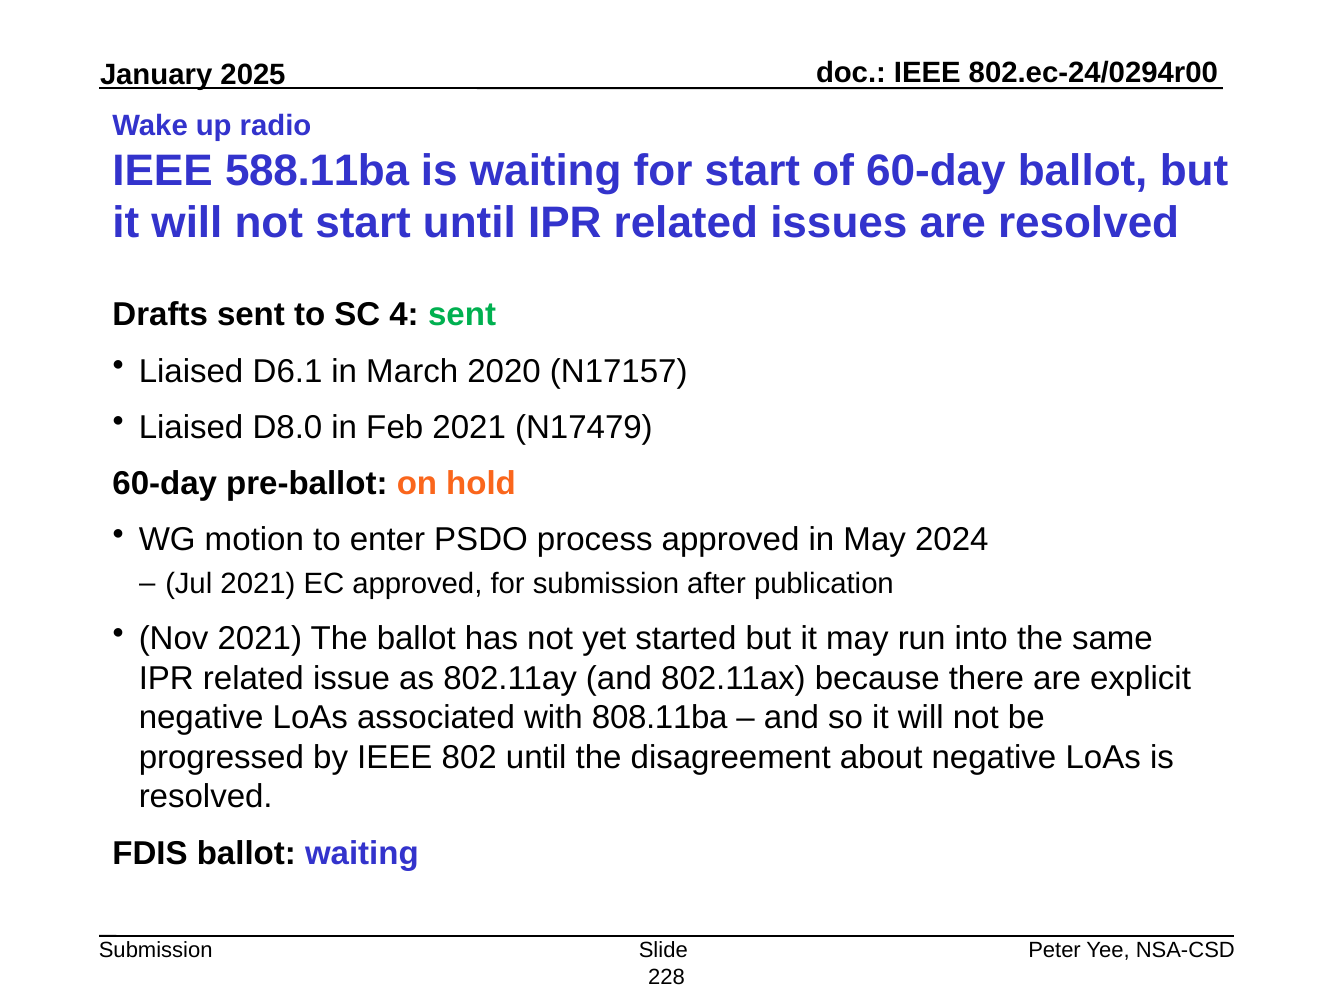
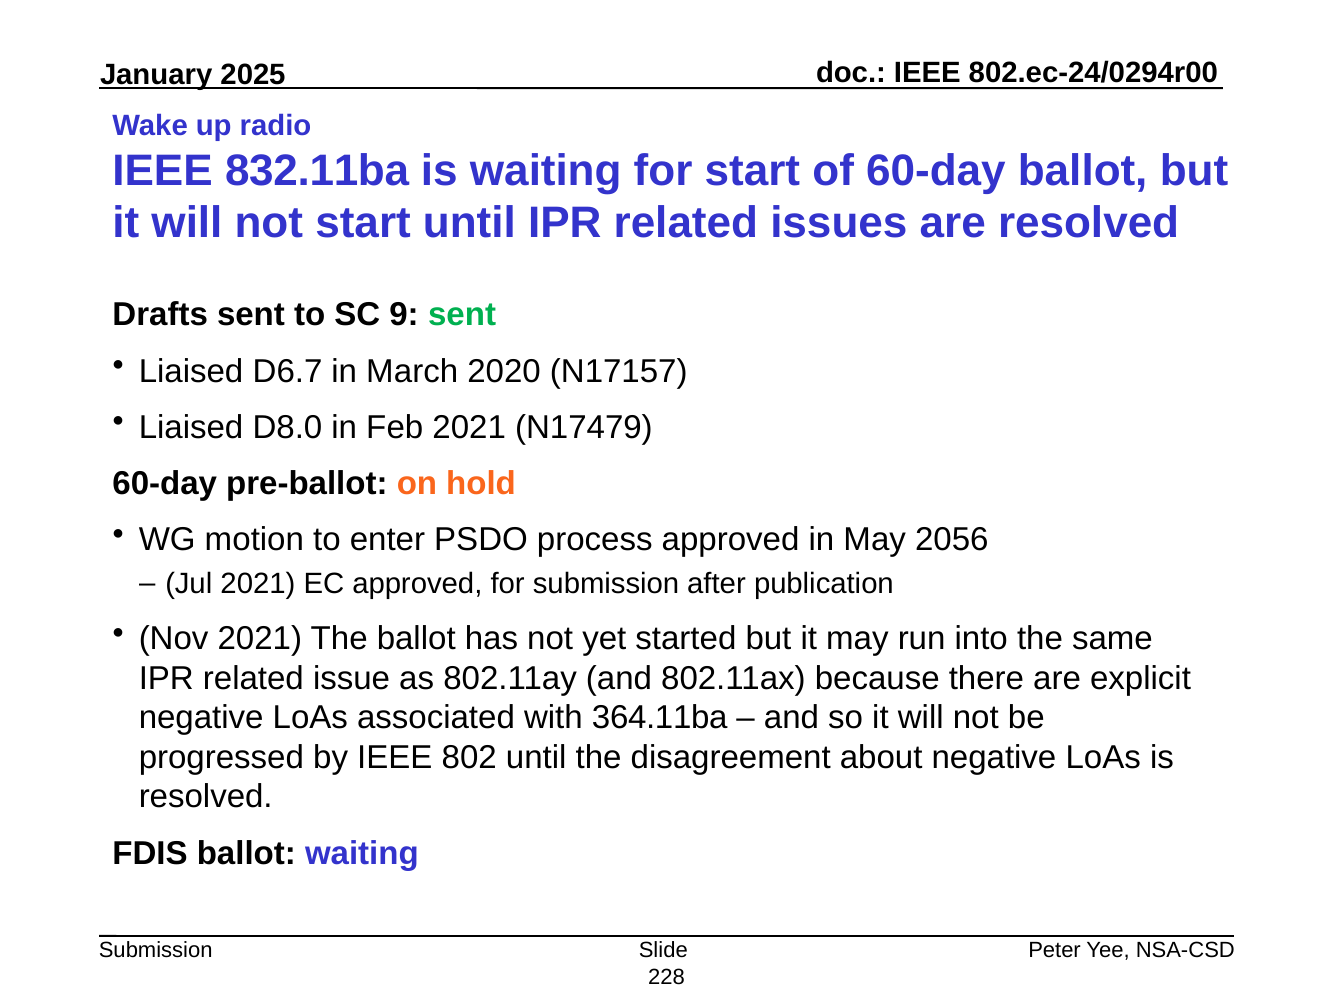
588.11ba: 588.11ba -> 832.11ba
4: 4 -> 9
D6.1: D6.1 -> D6.7
2024: 2024 -> 2056
808.11ba: 808.11ba -> 364.11ba
